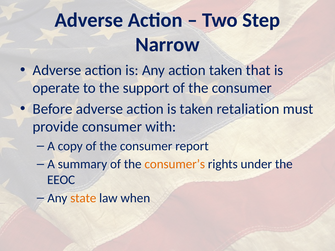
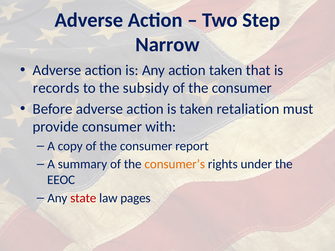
operate: operate -> records
support: support -> subsidy
state colour: orange -> red
when: when -> pages
